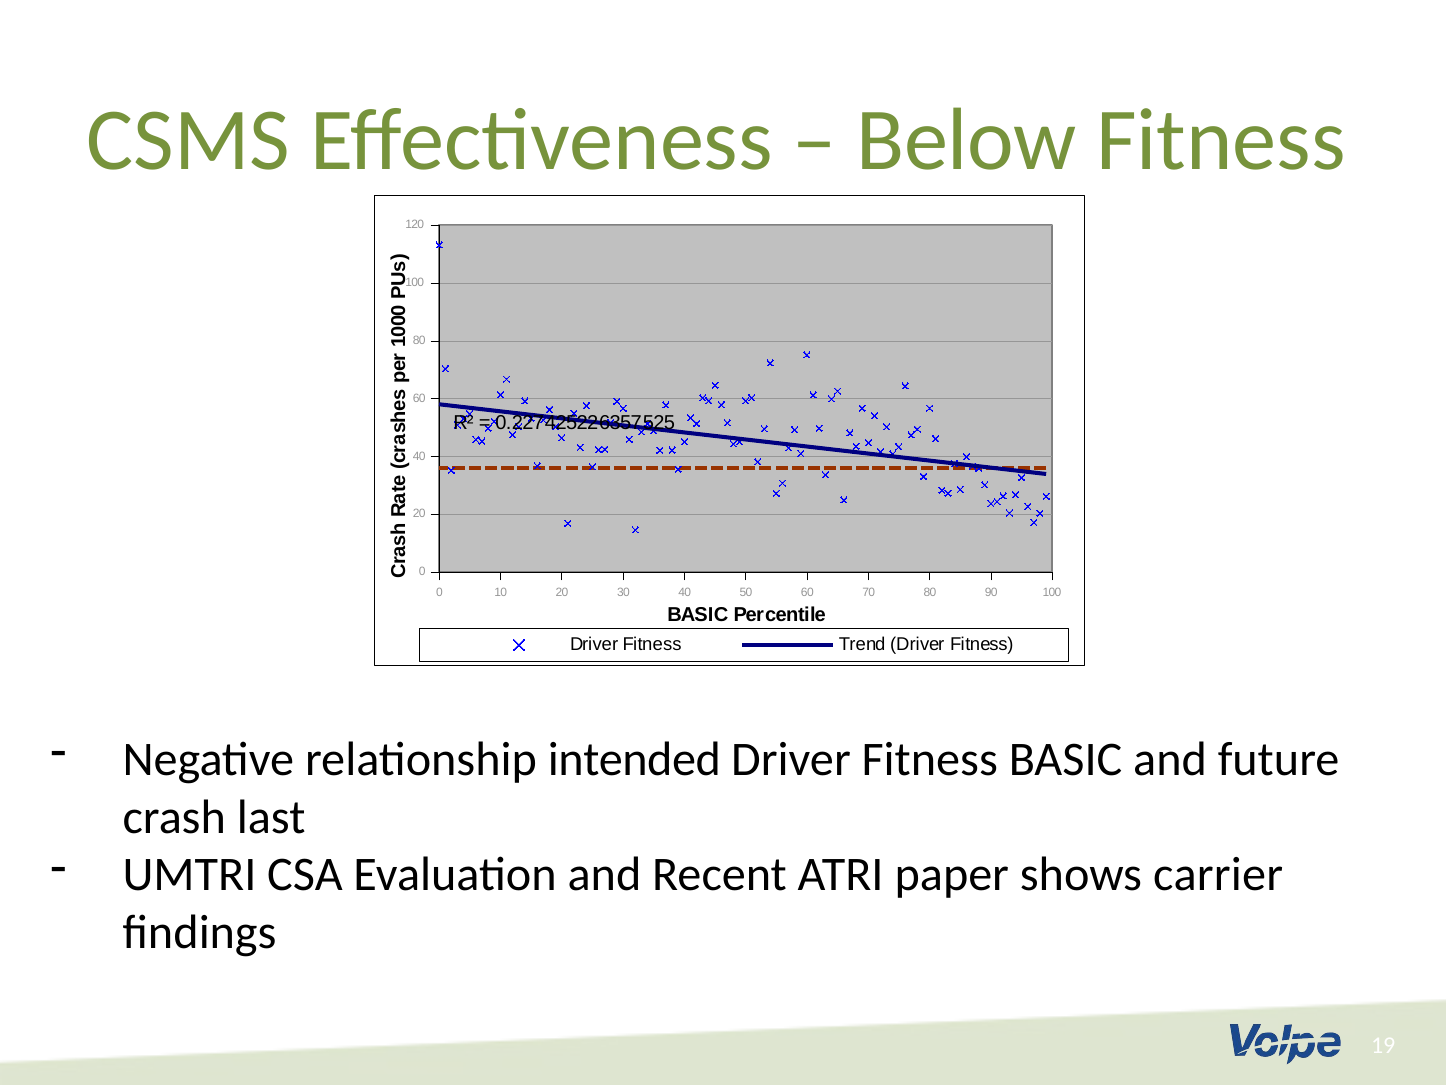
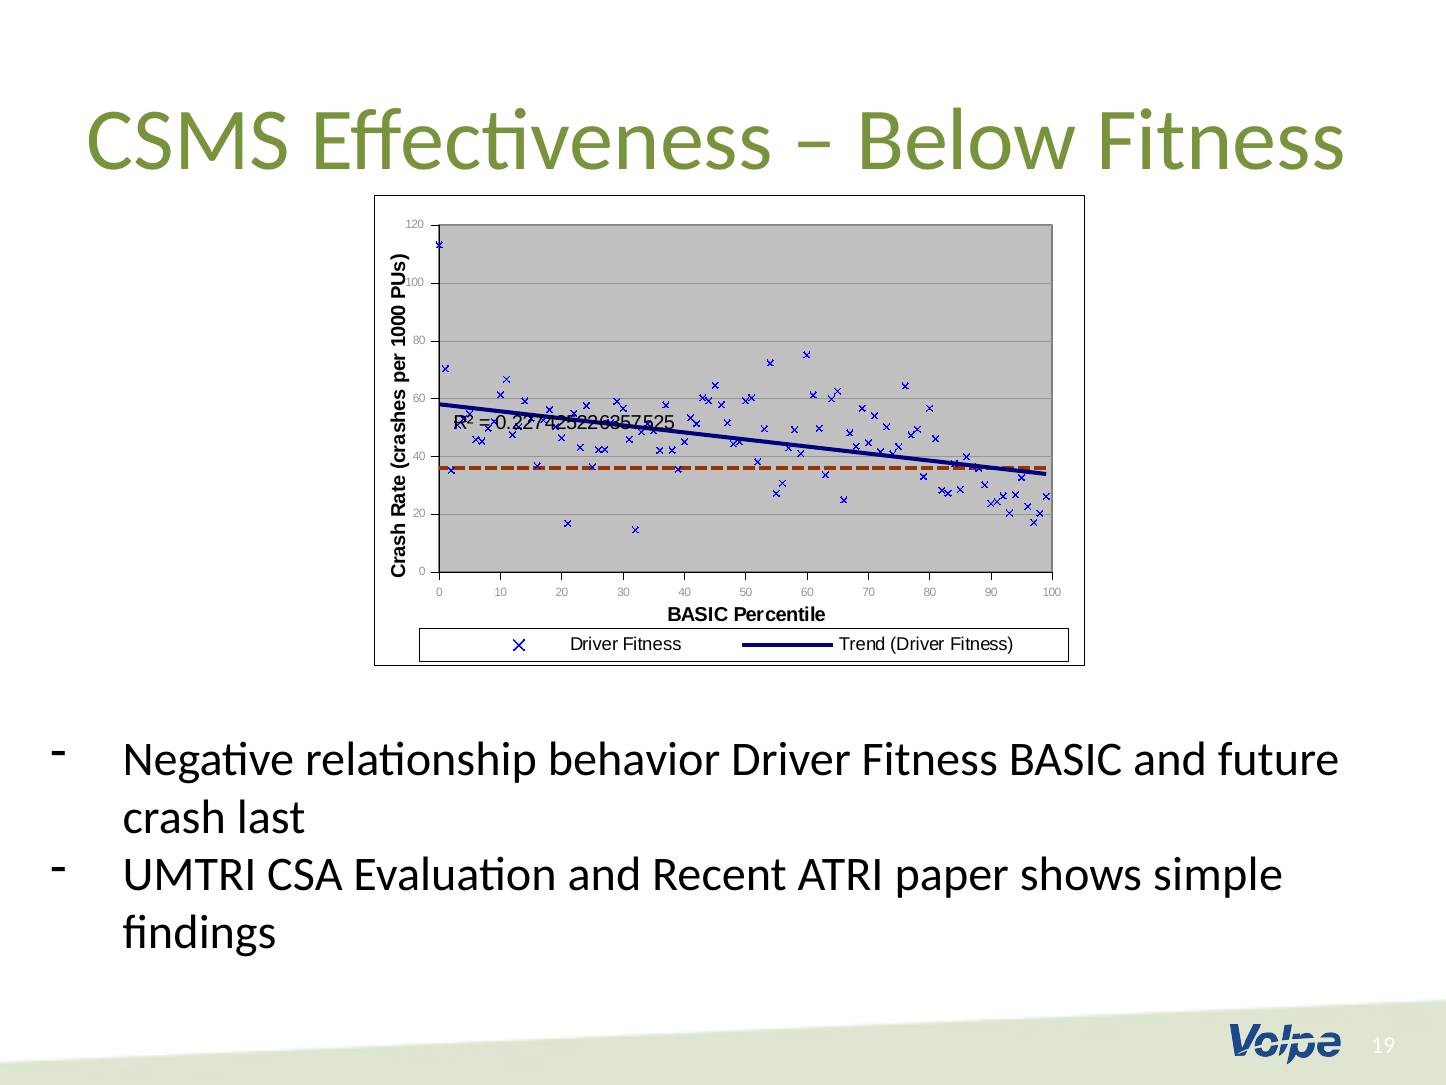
intended: intended -> behavior
carrier: carrier -> simple
